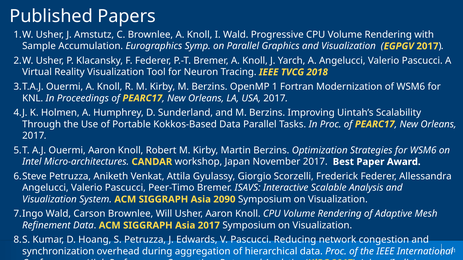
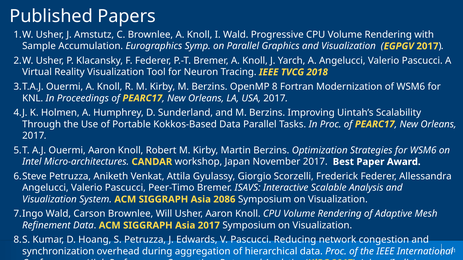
1: 1 -> 8
2090: 2090 -> 2086
